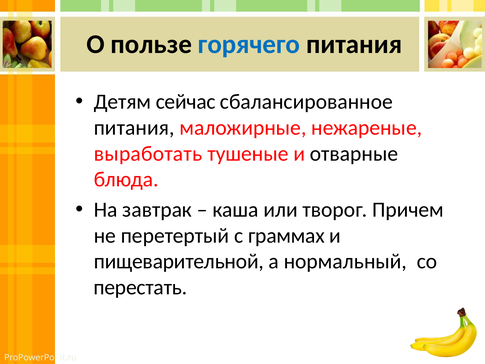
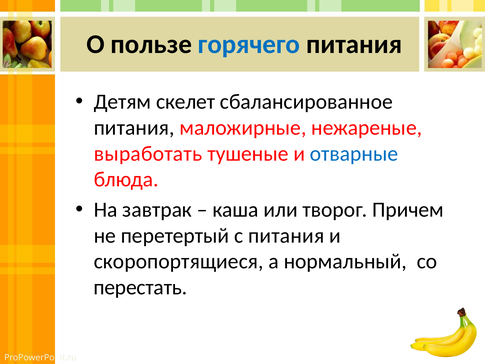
сейчас: сейчас -> скелет
отварные colour: black -> blue
с граммах: граммах -> питания
пищеварительной: пищеварительной -> скоропортящиеся
